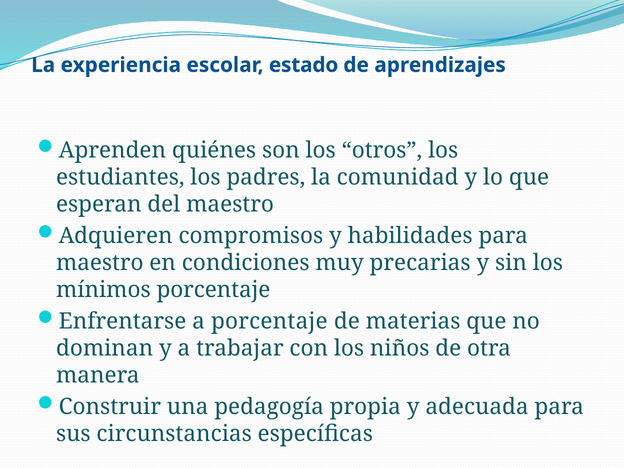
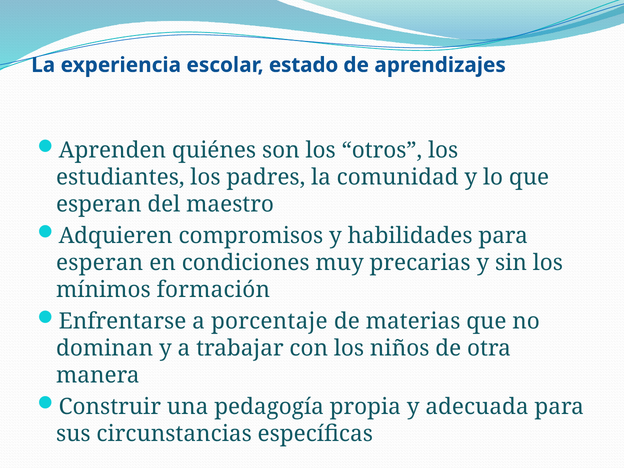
maestro at (100, 263): maestro -> esperan
mínimos porcentaje: porcentaje -> formación
